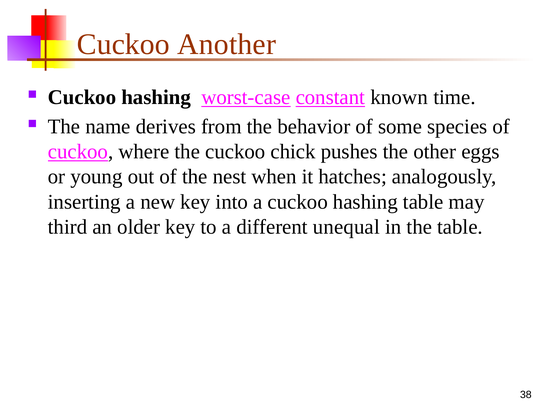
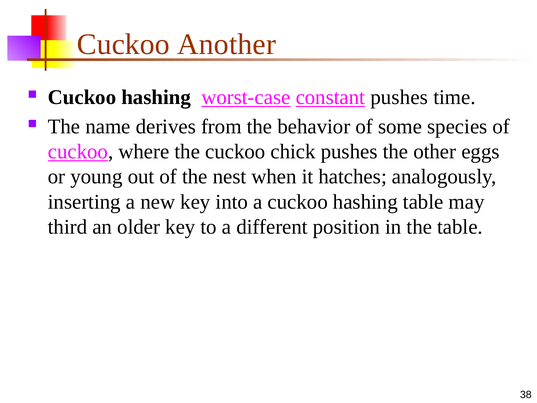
constant known: known -> pushes
unequal: unequal -> position
